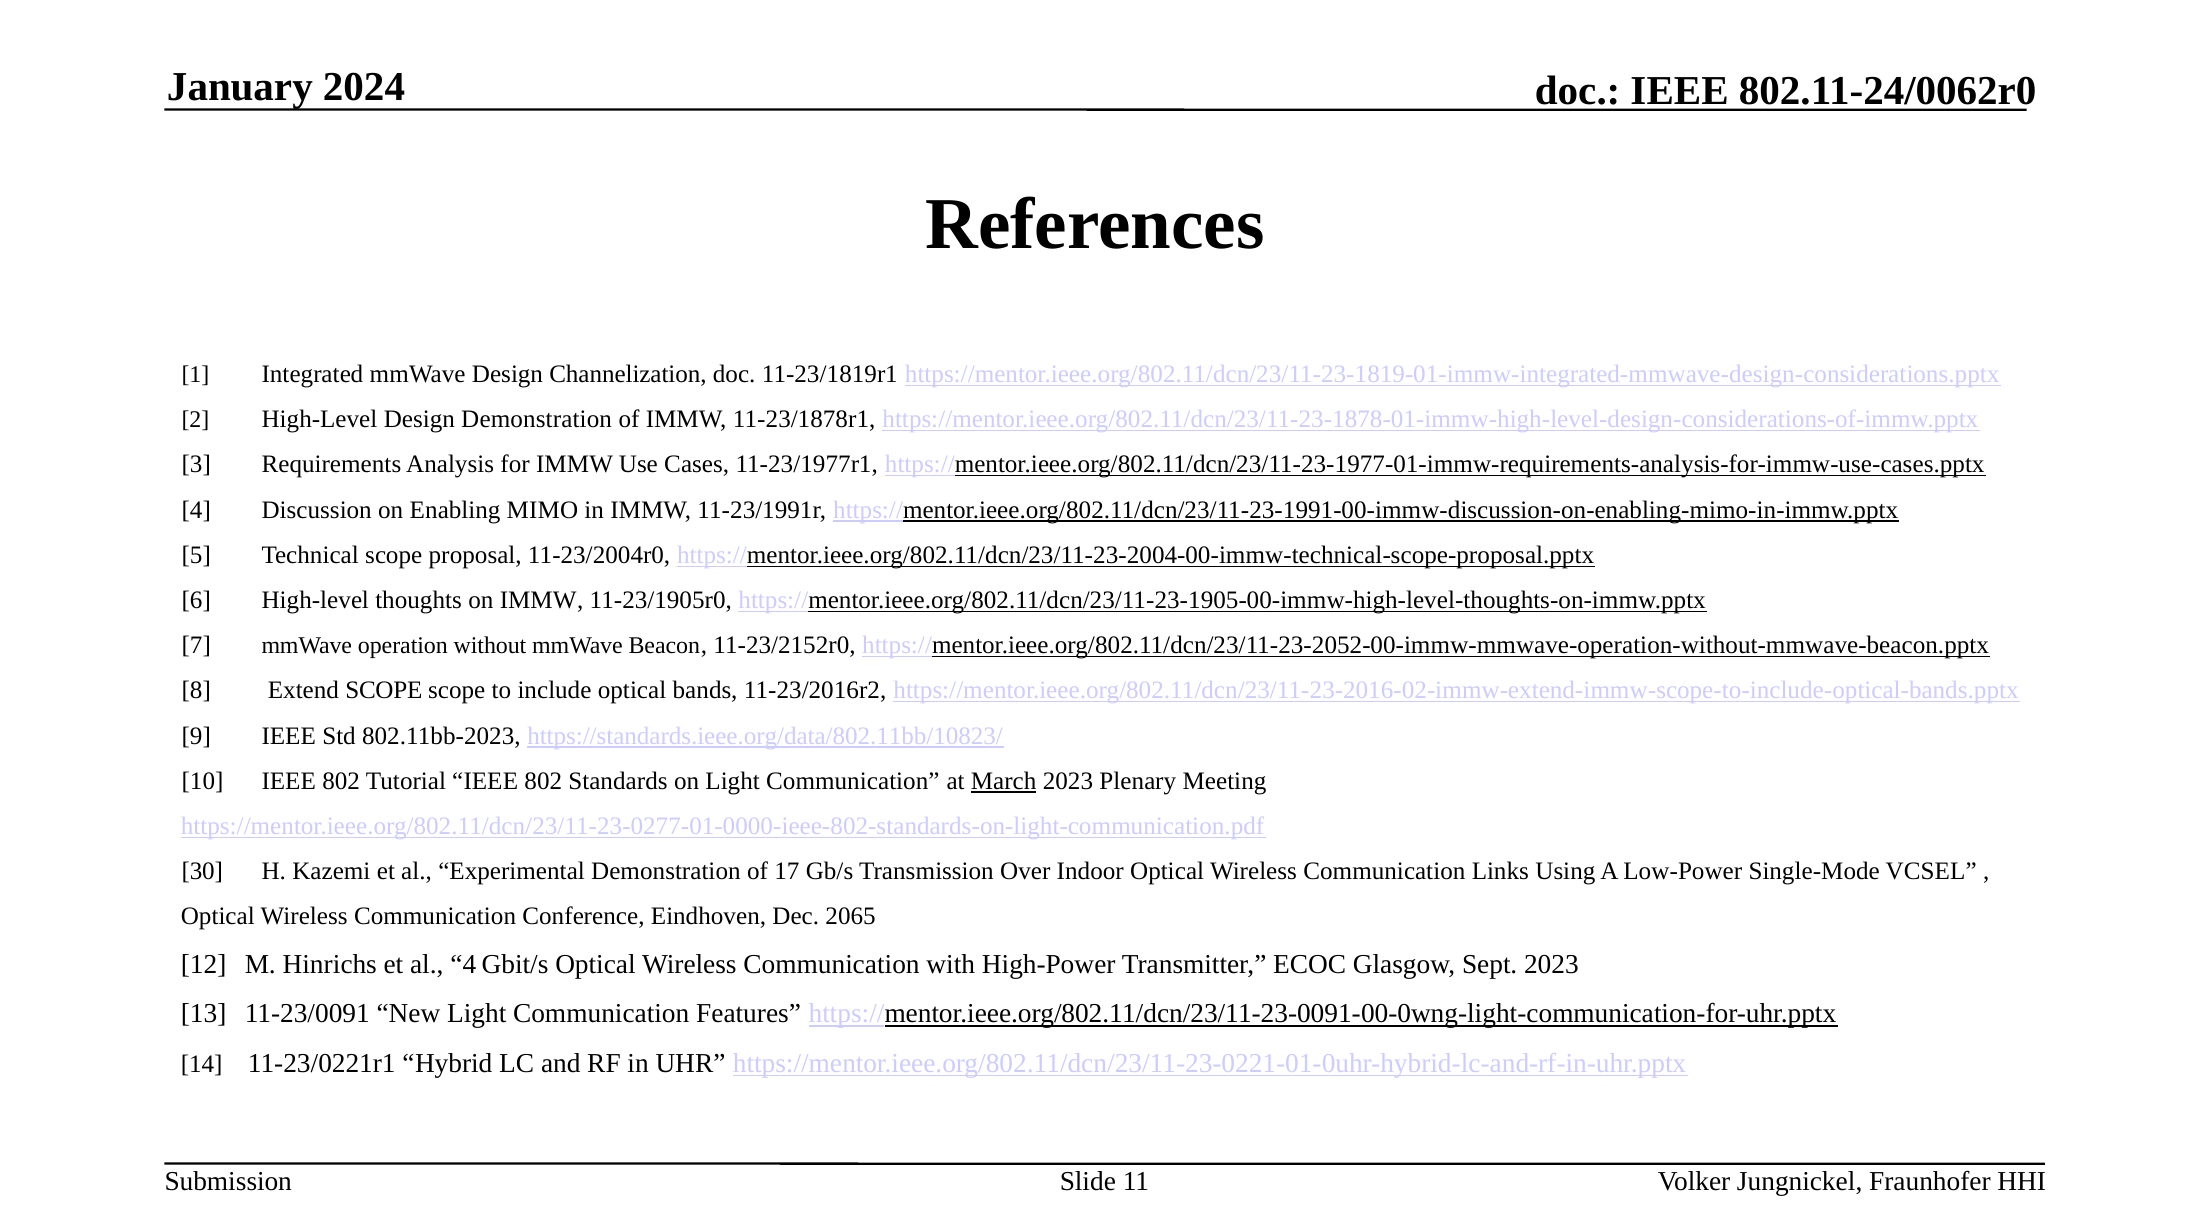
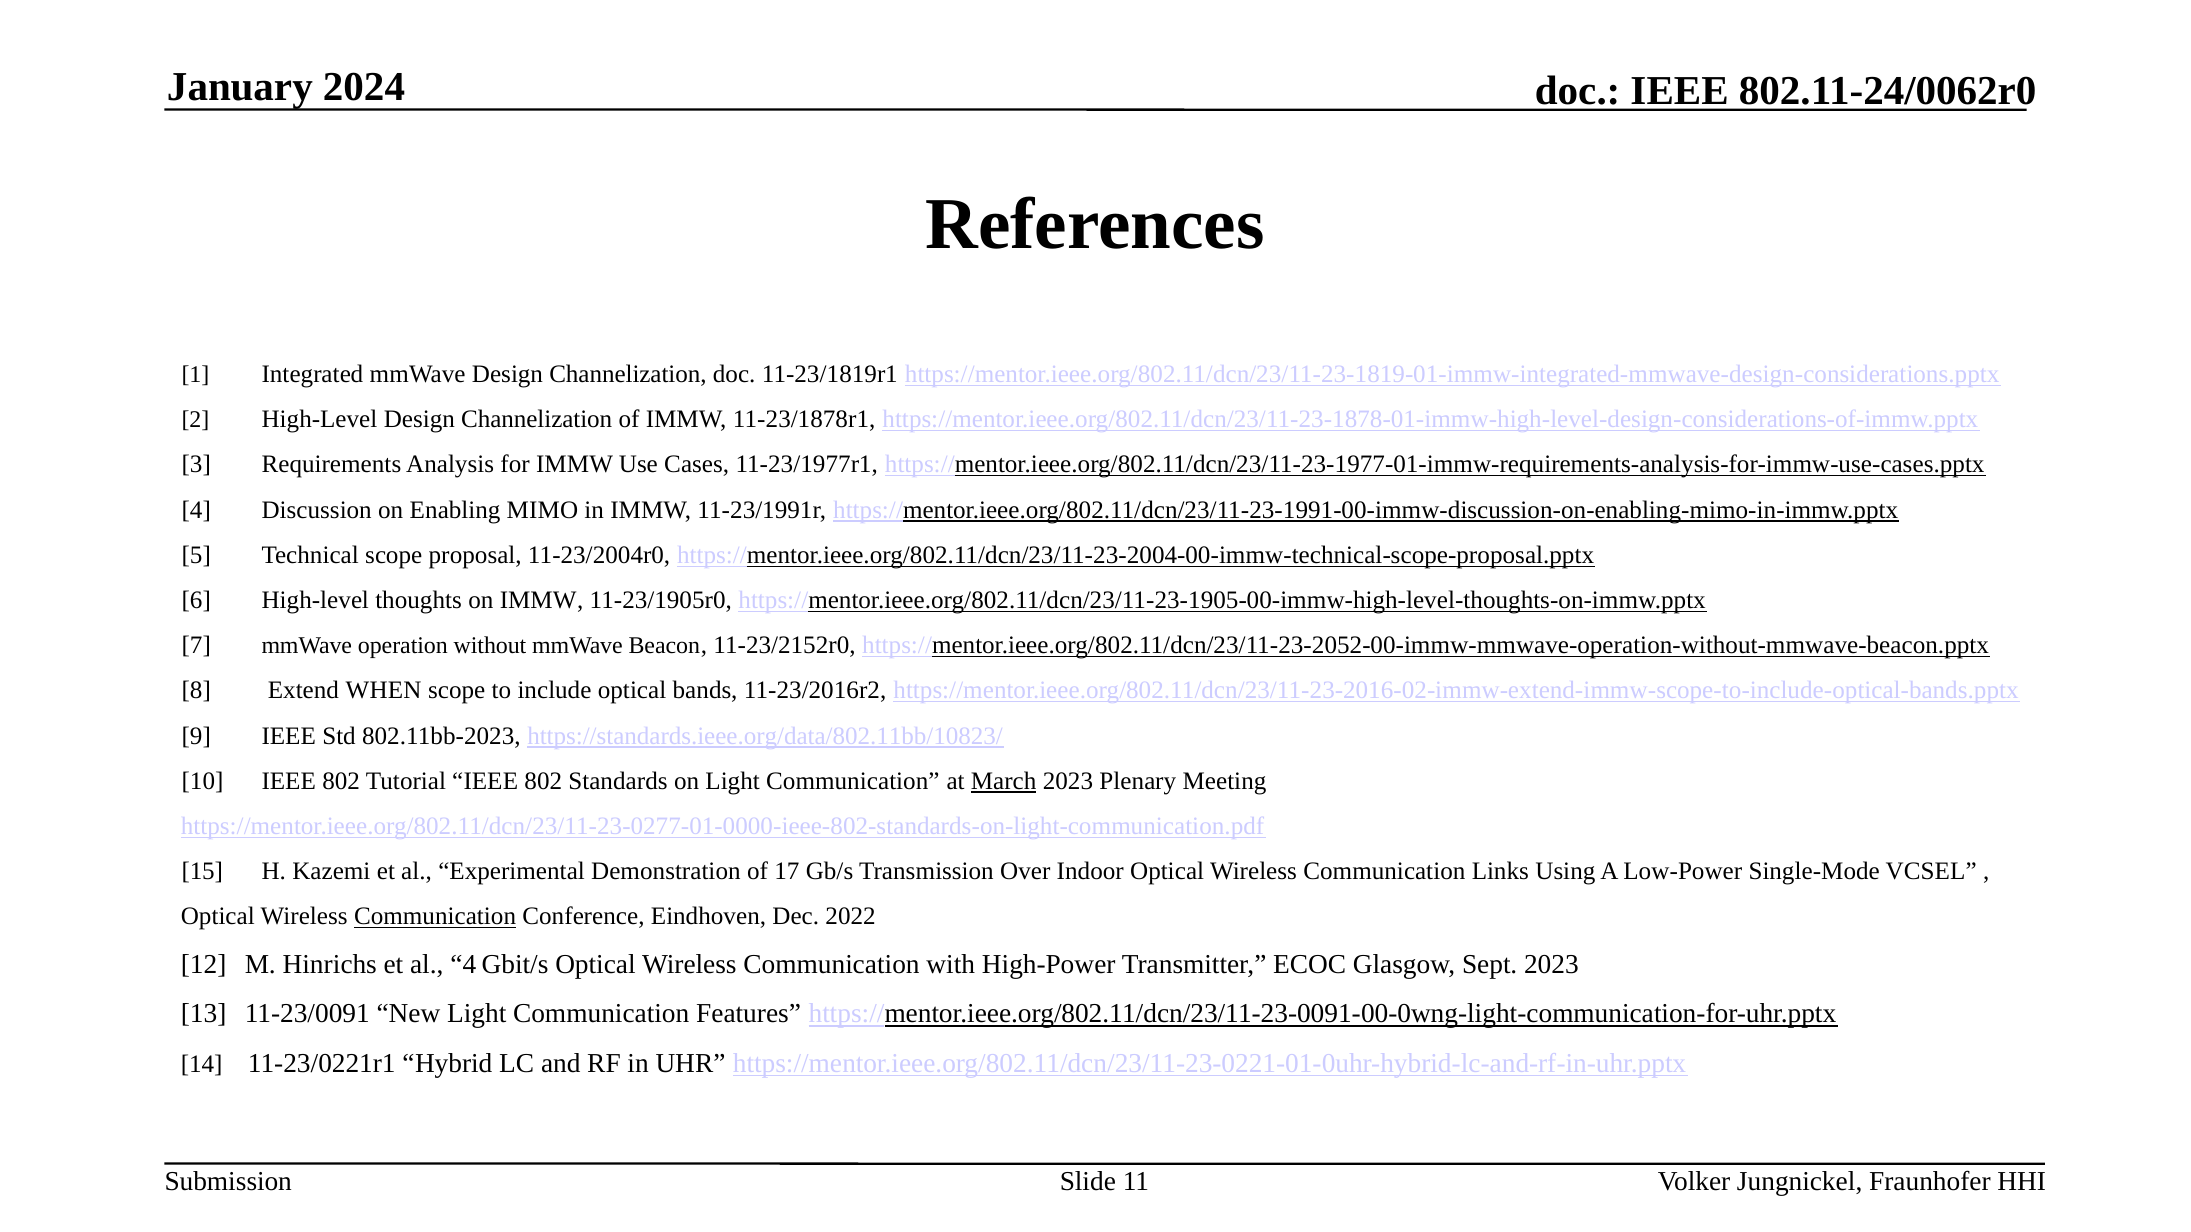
High-Level Design Demonstration: Demonstration -> Channelization
Extend SCOPE: SCOPE -> WHEN
30: 30 -> 15
Communication at (435, 917) underline: none -> present
2065: 2065 -> 2022
